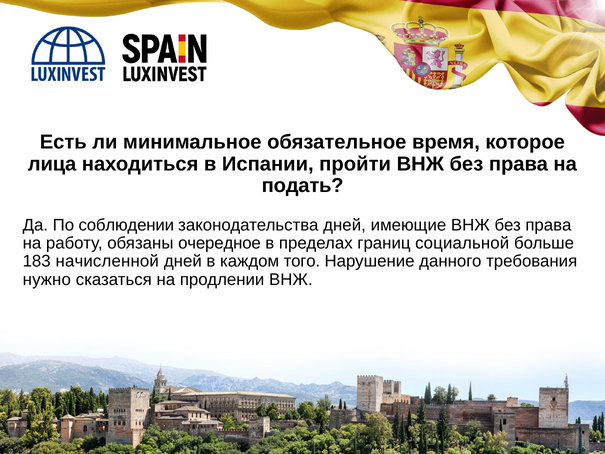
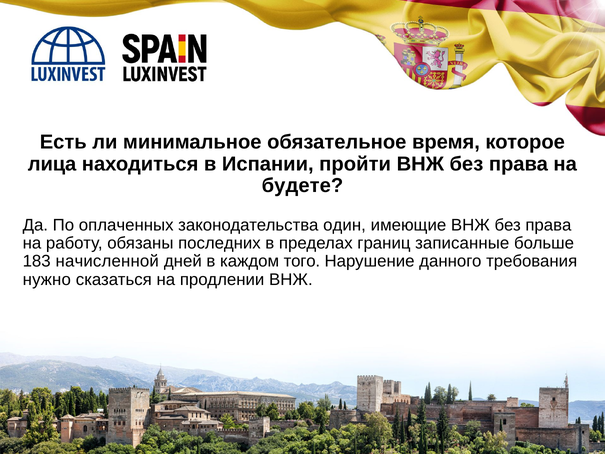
подать: подать -> будете
соблюдении: соблюдении -> оплаченных
законодательства дней: дней -> один
очередное: очередное -> последних
социальной: социальной -> записанные
